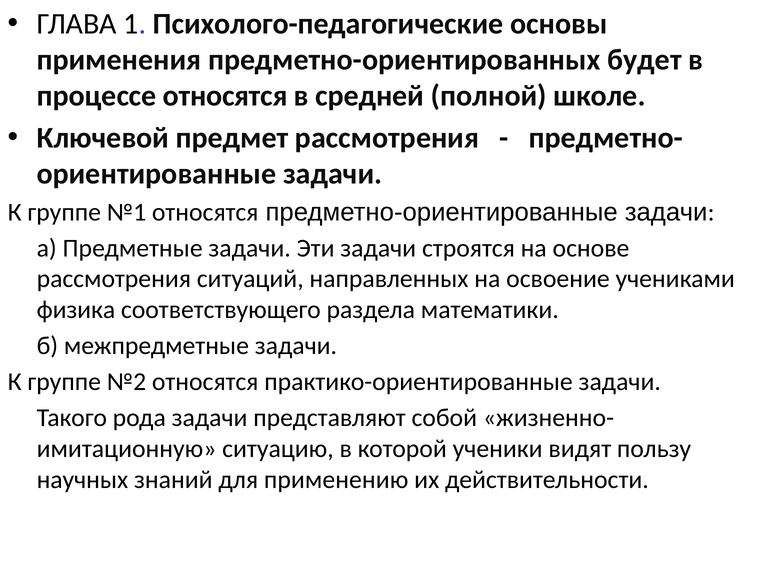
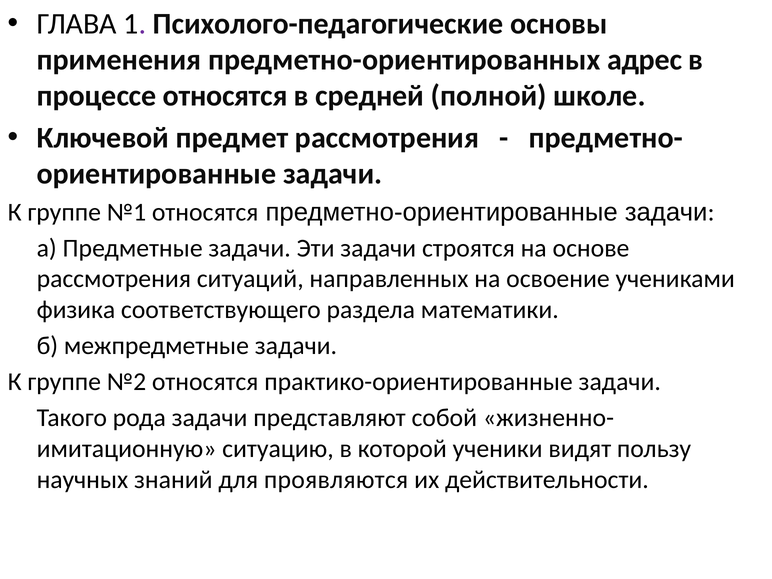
будет: будет -> адрес
применению: применению -> проявляются
